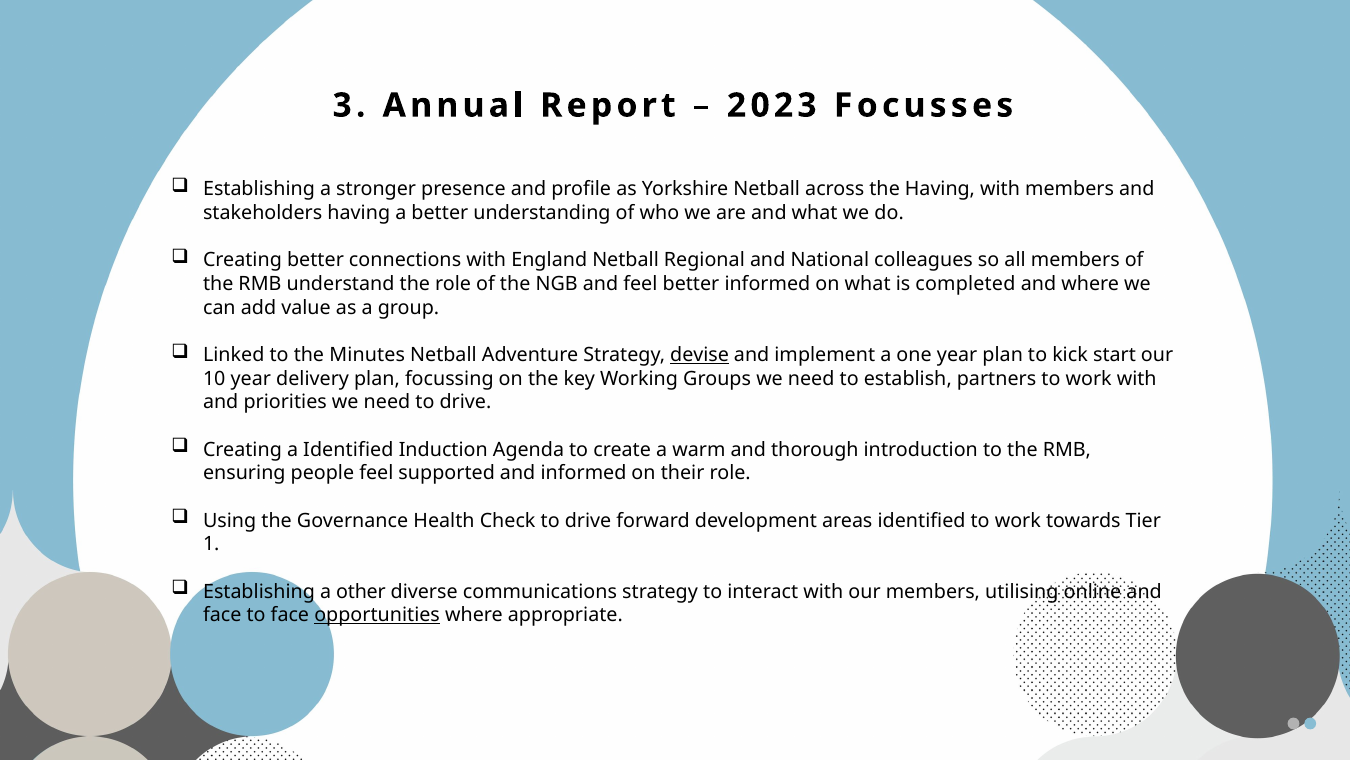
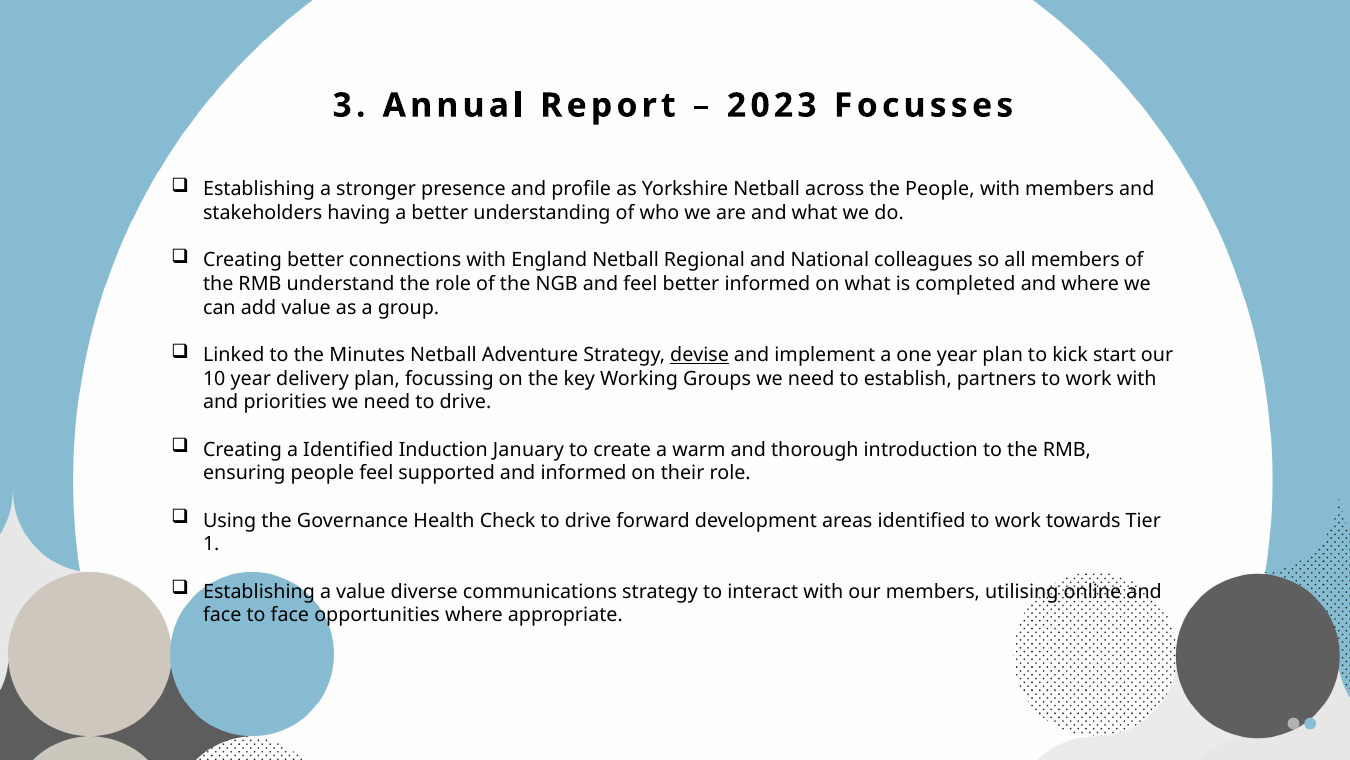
the Having: Having -> People
Agenda: Agenda -> January
a other: other -> value
opportunities underline: present -> none
